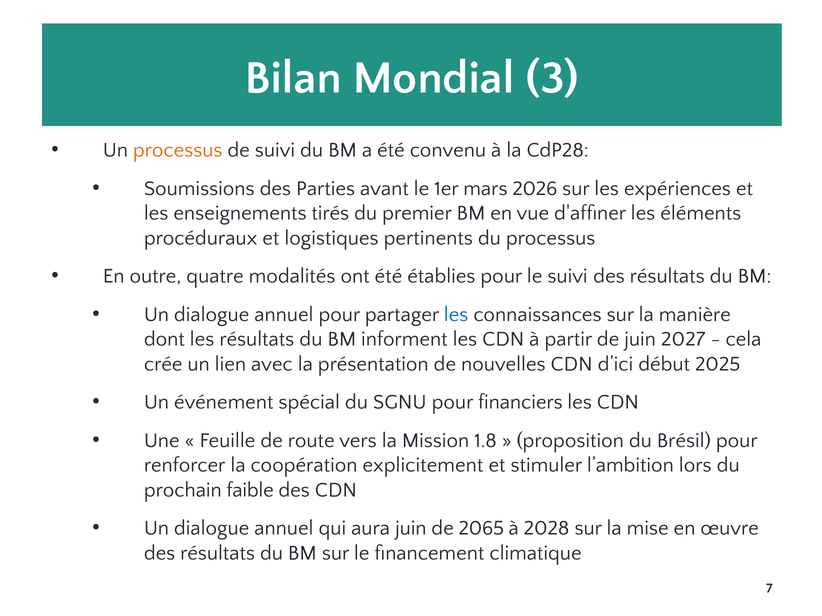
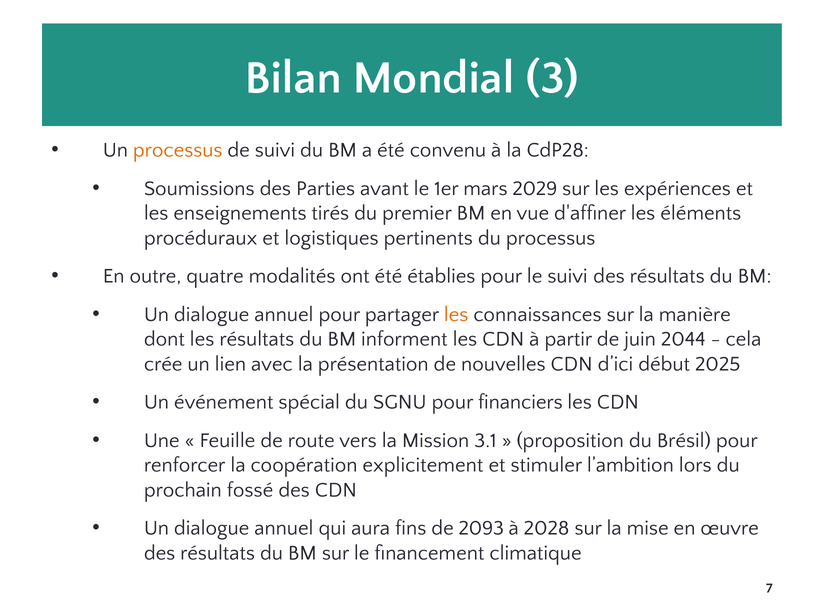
2026: 2026 -> 2029
les at (456, 315) colour: blue -> orange
2027: 2027 -> 2044
1.8: 1.8 -> 3.1
faible: faible -> fossé
aura juin: juin -> fins
2065: 2065 -> 2093
